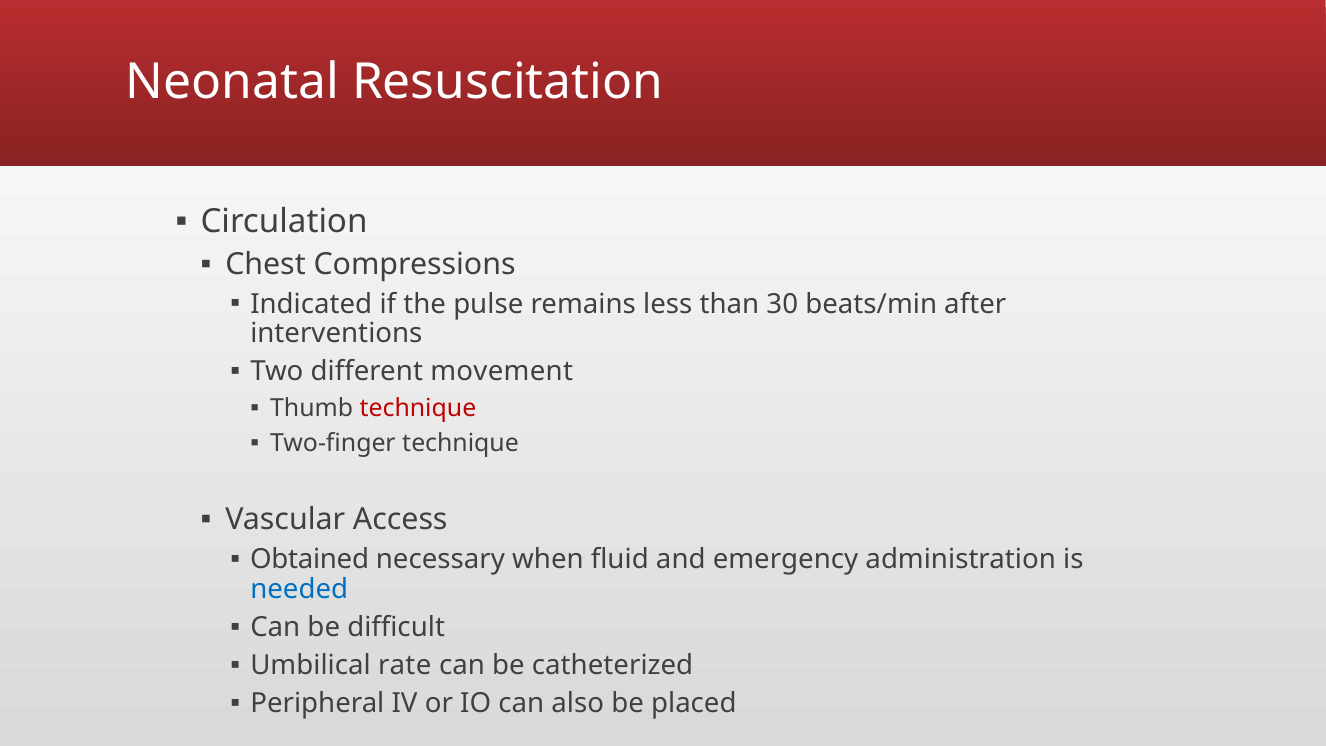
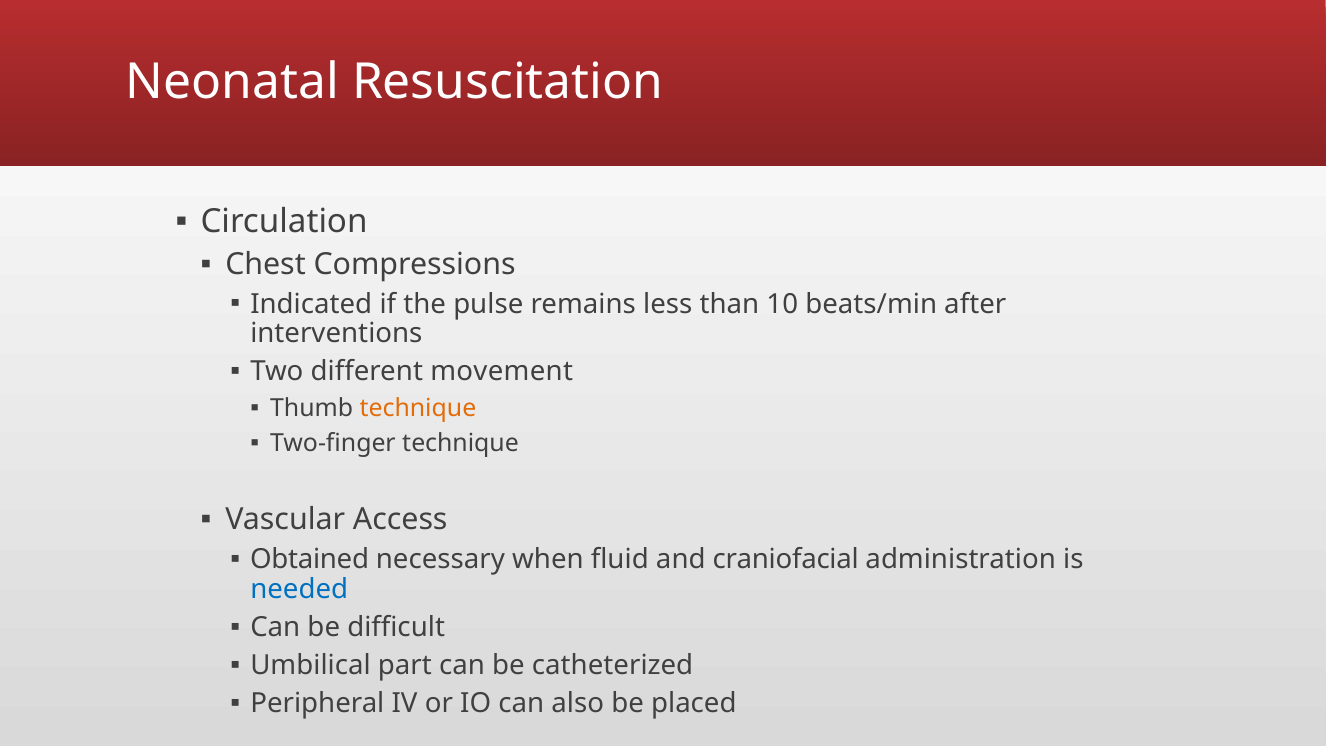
30: 30 -> 10
technique at (418, 408) colour: red -> orange
emergency: emergency -> craniofacial
rate: rate -> part
